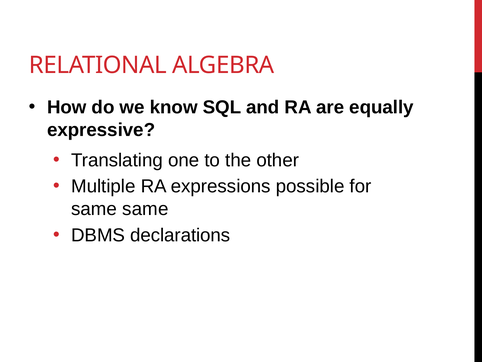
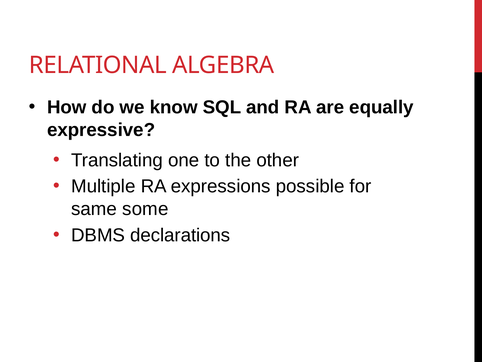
same same: same -> some
